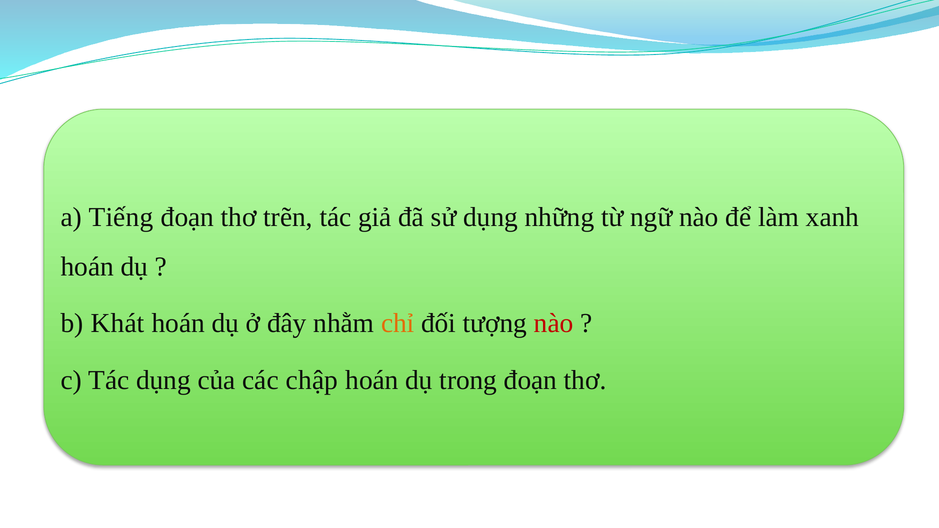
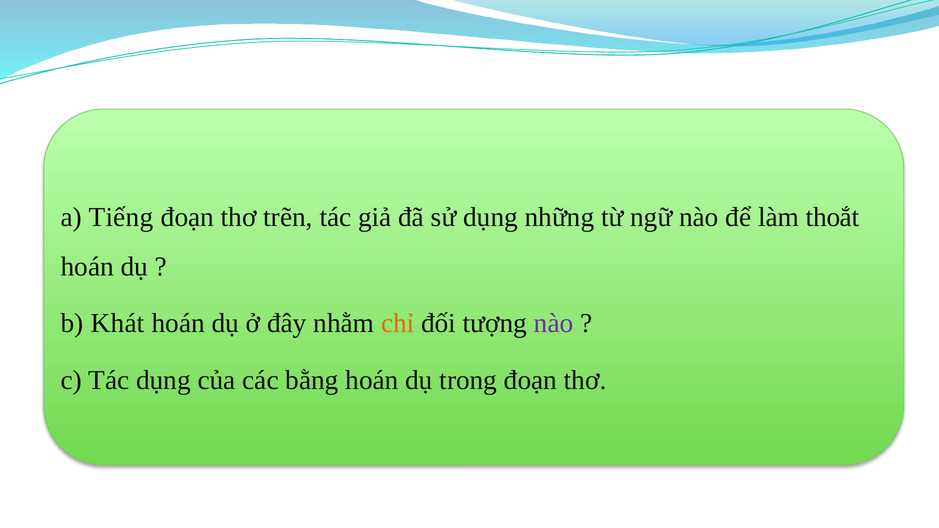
xanh: xanh -> thoắt
nào at (554, 323) colour: red -> purple
chập: chập -> bằng
